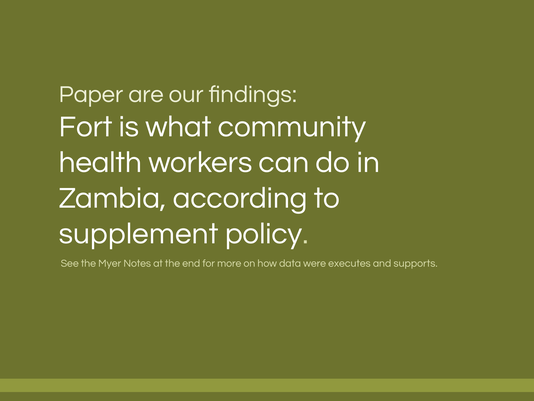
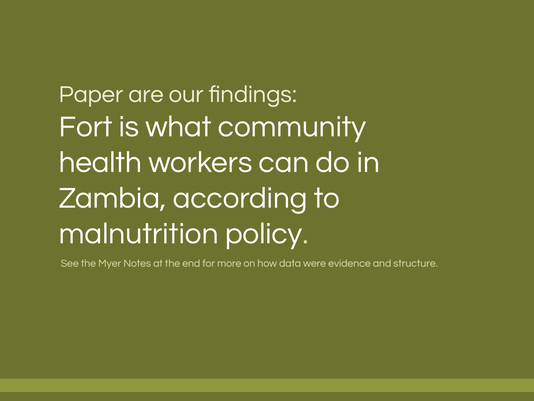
supplement: supplement -> malnutrition
executes: executes -> evidence
supports: supports -> structure
